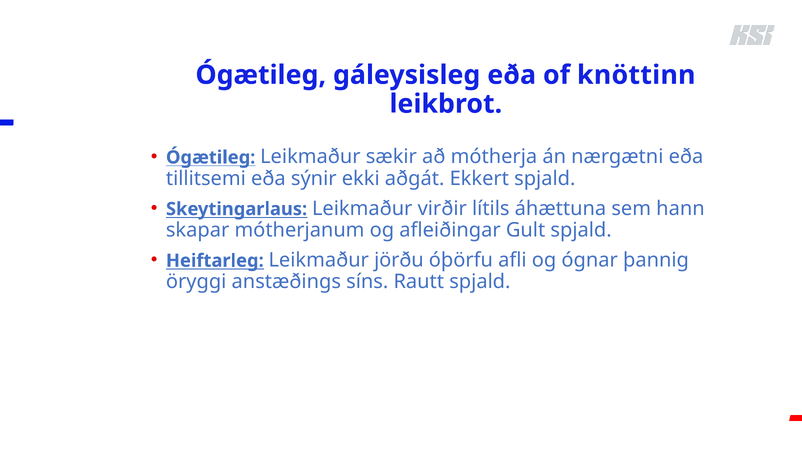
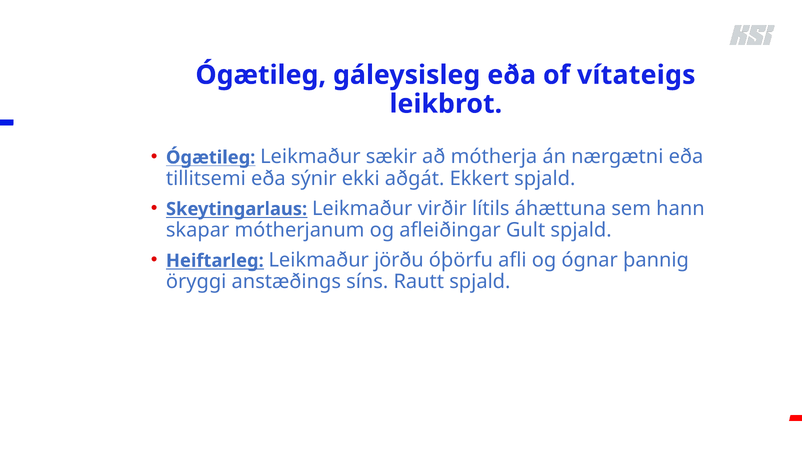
knöttinn: knöttinn -> vítateigs
